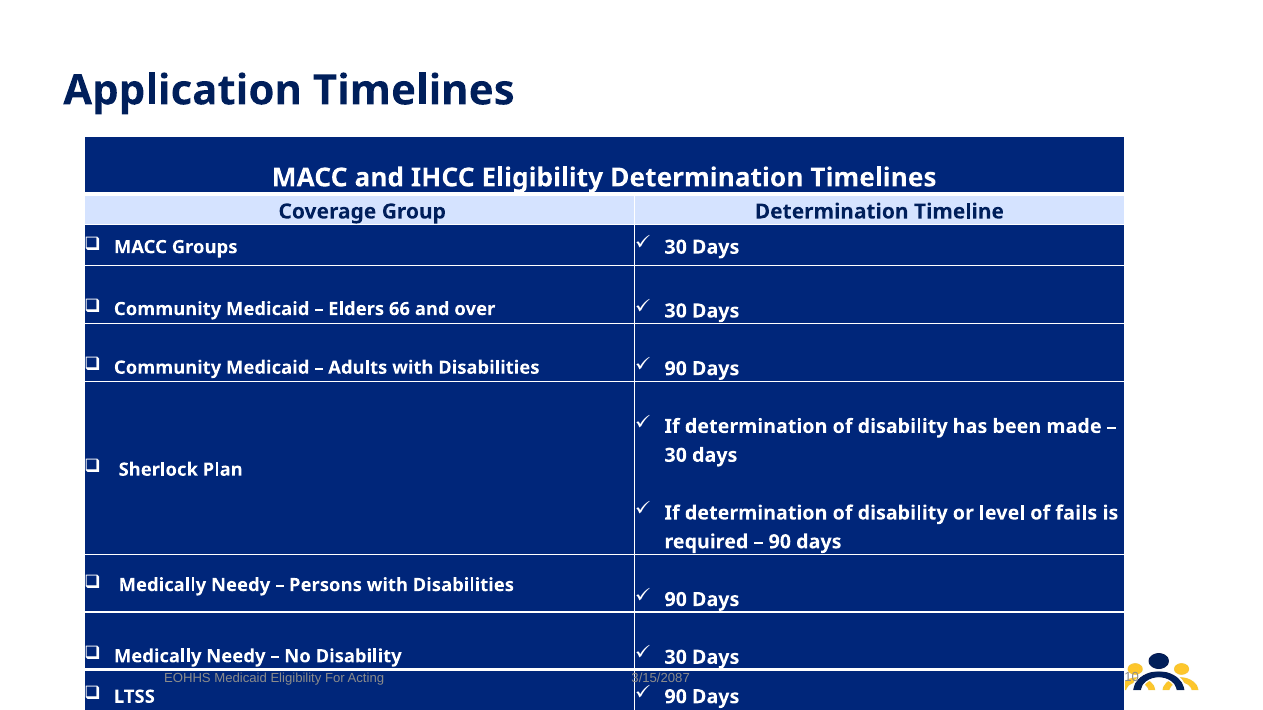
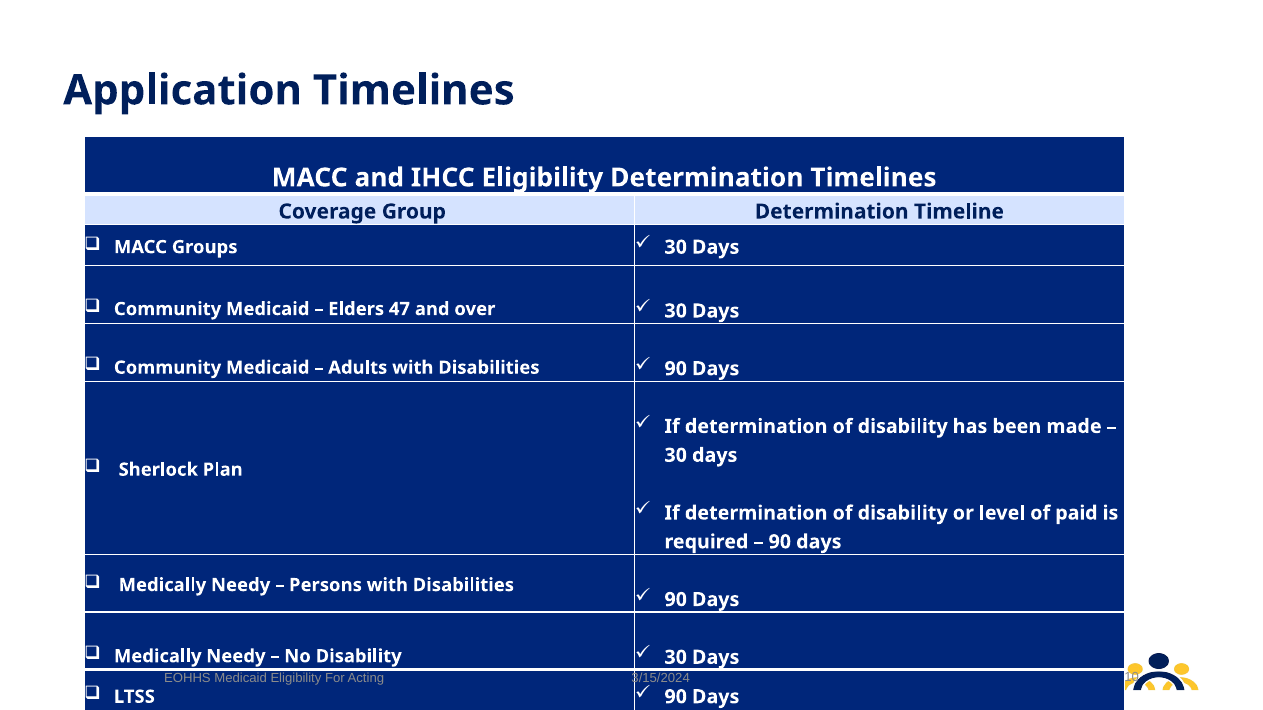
66: 66 -> 47
fails: fails -> paid
3/15/2087: 3/15/2087 -> 3/15/2024
